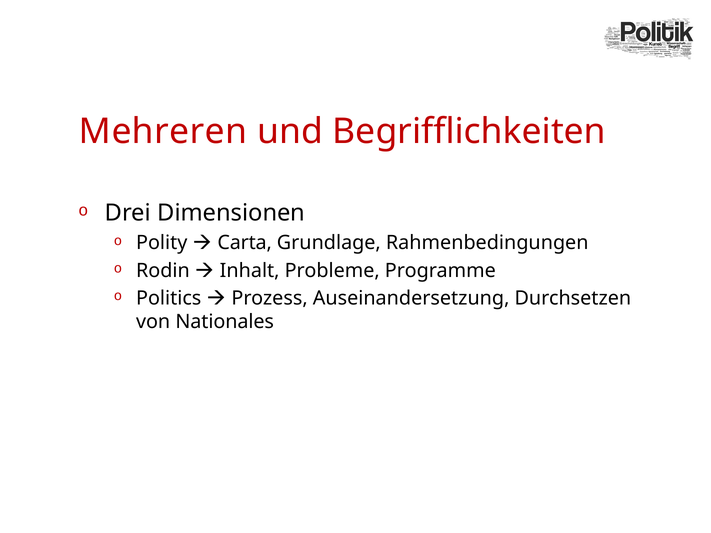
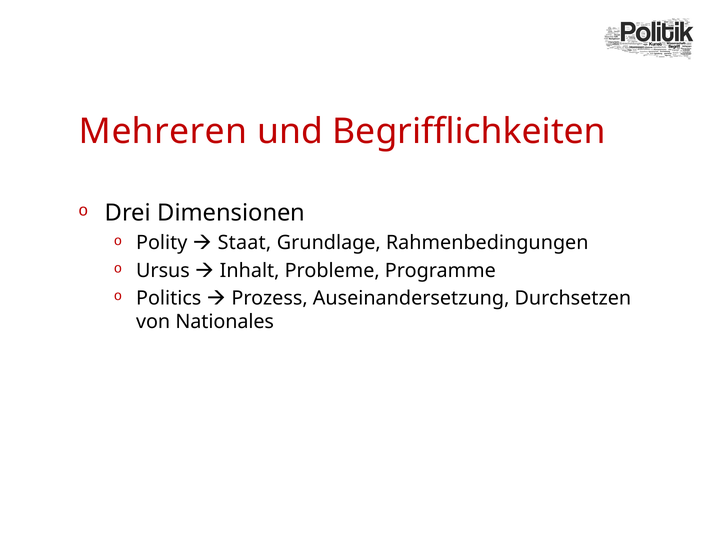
Carta: Carta -> Staat
Rodin: Rodin -> Ursus
